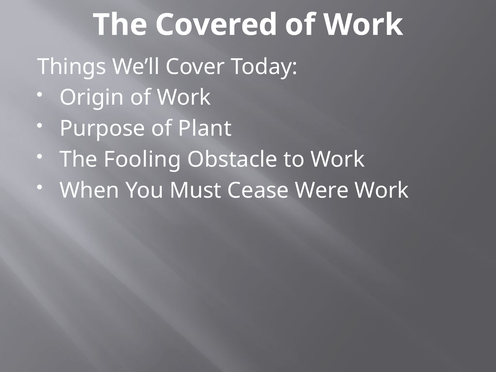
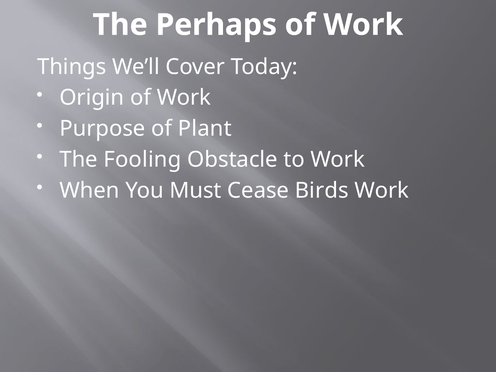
Covered: Covered -> Perhaps
Were: Were -> Birds
